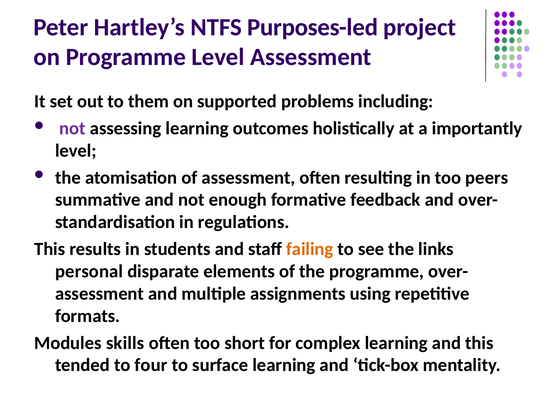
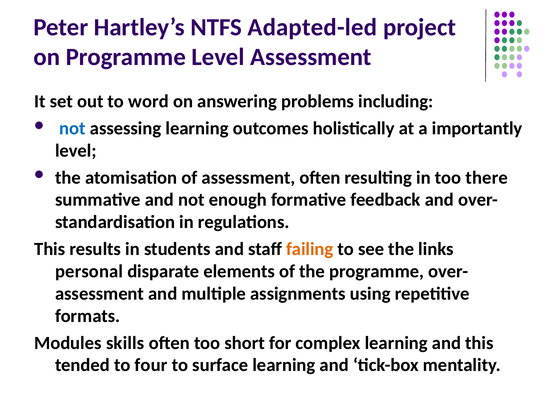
Purposes-led: Purposes-led -> Adapted-led
them: them -> word
supported: supported -> answering
not at (72, 128) colour: purple -> blue
peers: peers -> there
